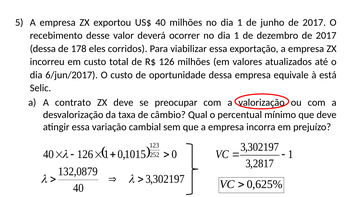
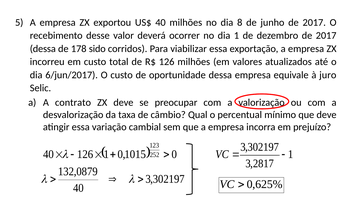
milhões no dia 1: 1 -> 8
eles: eles -> sido
está: está -> juro
